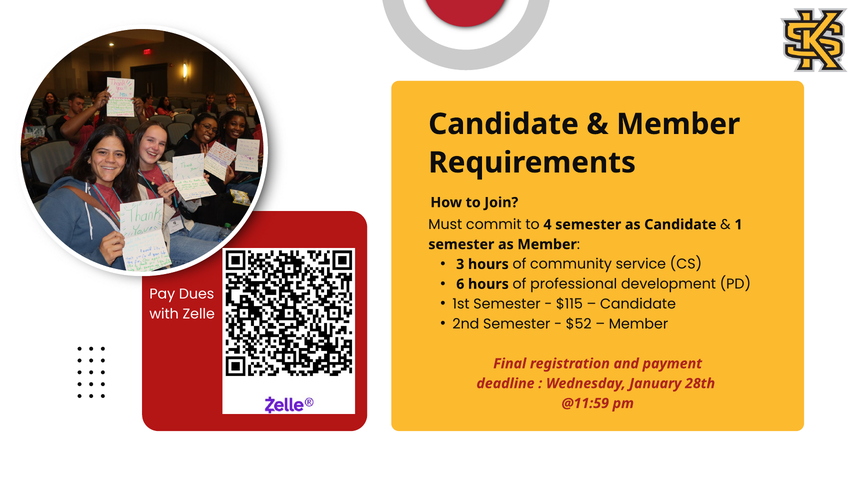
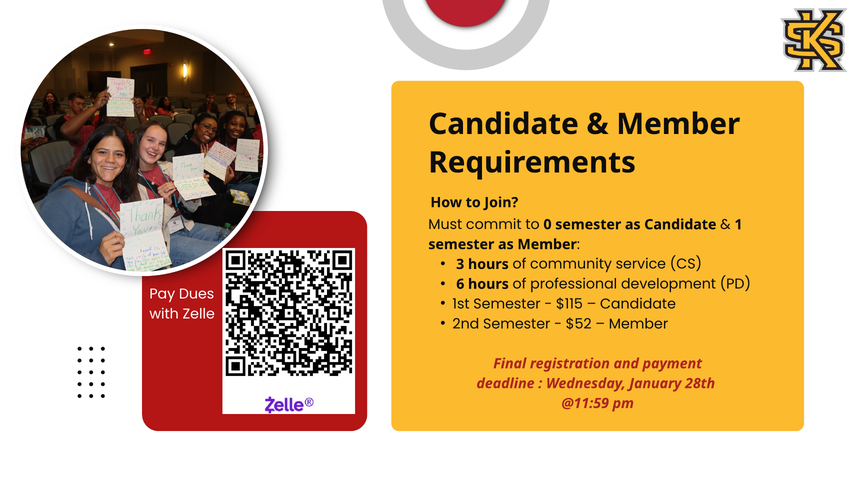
4: 4 -> 0
